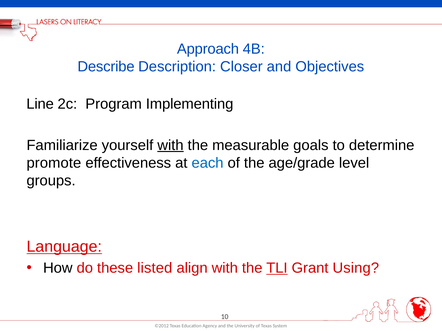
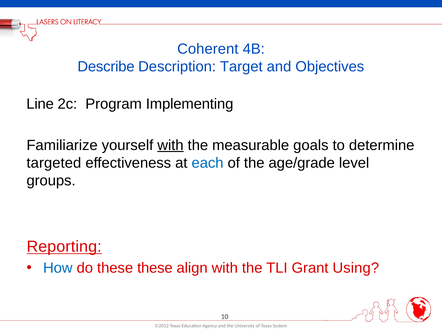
Approach: Approach -> Coherent
Closer: Closer -> Target
promote: promote -> targeted
Language: Language -> Reporting
How colour: black -> blue
these listed: listed -> these
TLI underline: present -> none
